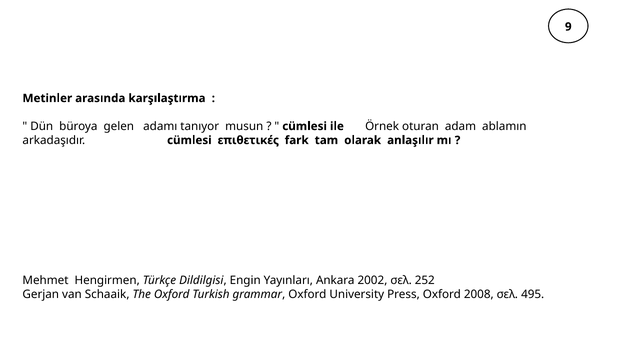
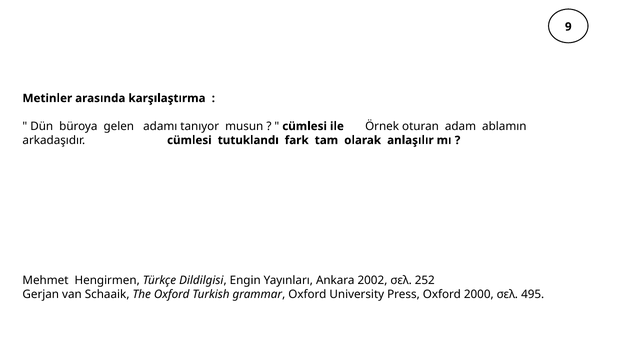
επιθετικές: επιθετικές -> tutuklandı
2008: 2008 -> 2000
